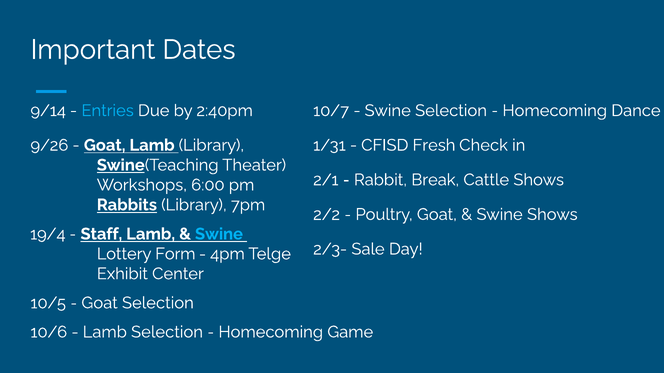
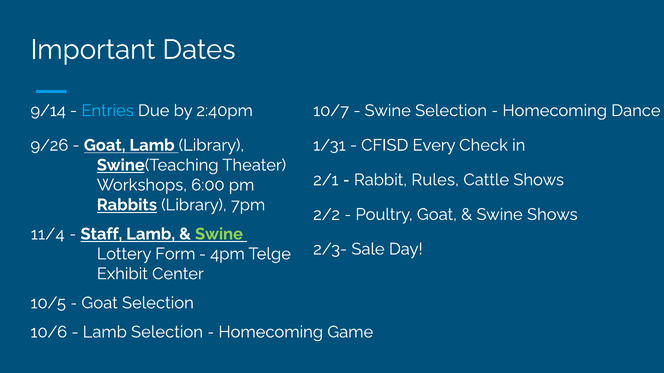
Fresh: Fresh -> Every
Break: Break -> Rules
19/4: 19/4 -> 11/4
Swine at (219, 234) colour: light blue -> light green
